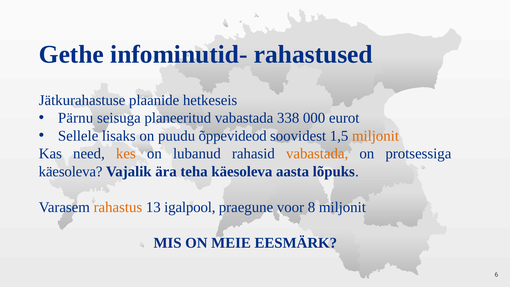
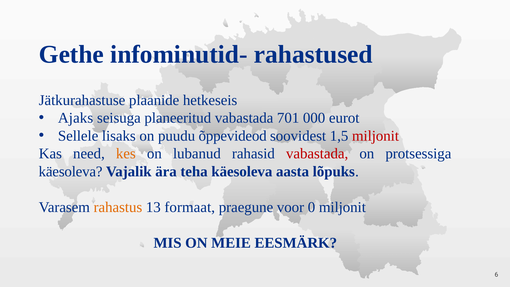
Pärnu: Pärnu -> Ajaks
338: 338 -> 701
miljonit at (376, 136) colour: orange -> red
vabastada at (317, 154) colour: orange -> red
igalpool: igalpool -> formaat
8: 8 -> 0
